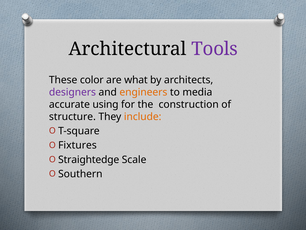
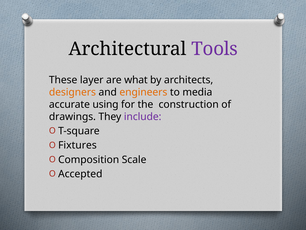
color: color -> layer
designers colour: purple -> orange
structure: structure -> drawings
include colour: orange -> purple
Straightedge: Straightedge -> Composition
Southern: Southern -> Accepted
